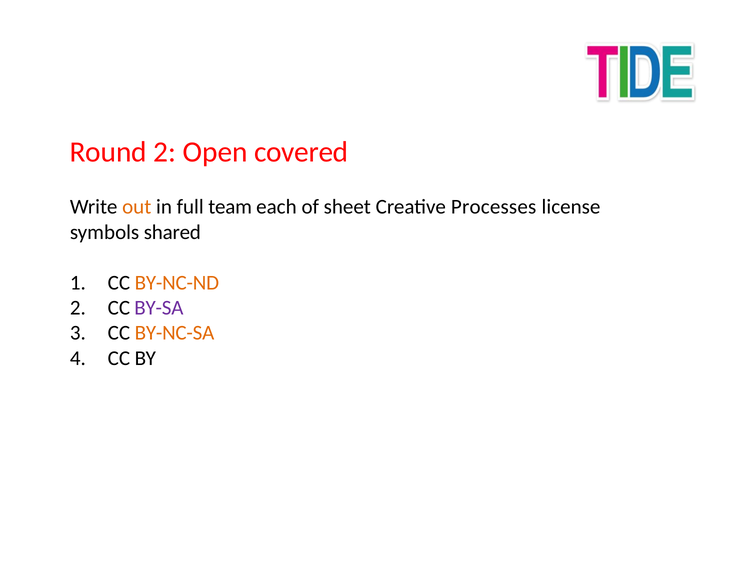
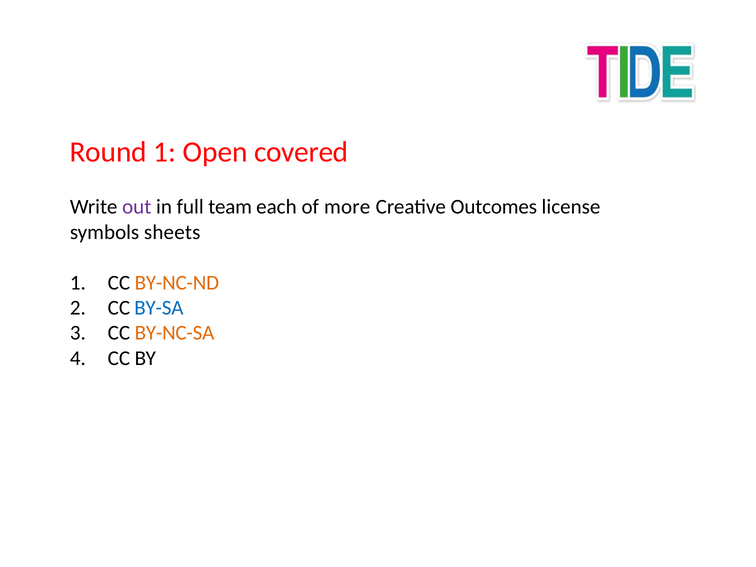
Round 2: 2 -> 1
out colour: orange -> purple
sheet: sheet -> more
Processes: Processes -> Outcomes
shared: shared -> sheets
BY-SA colour: purple -> blue
